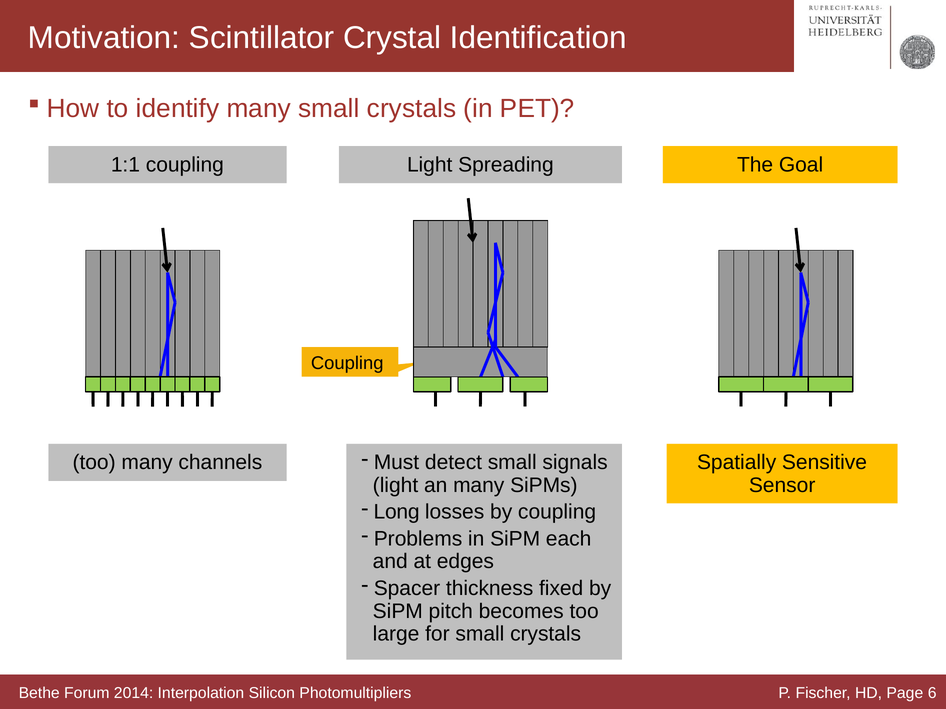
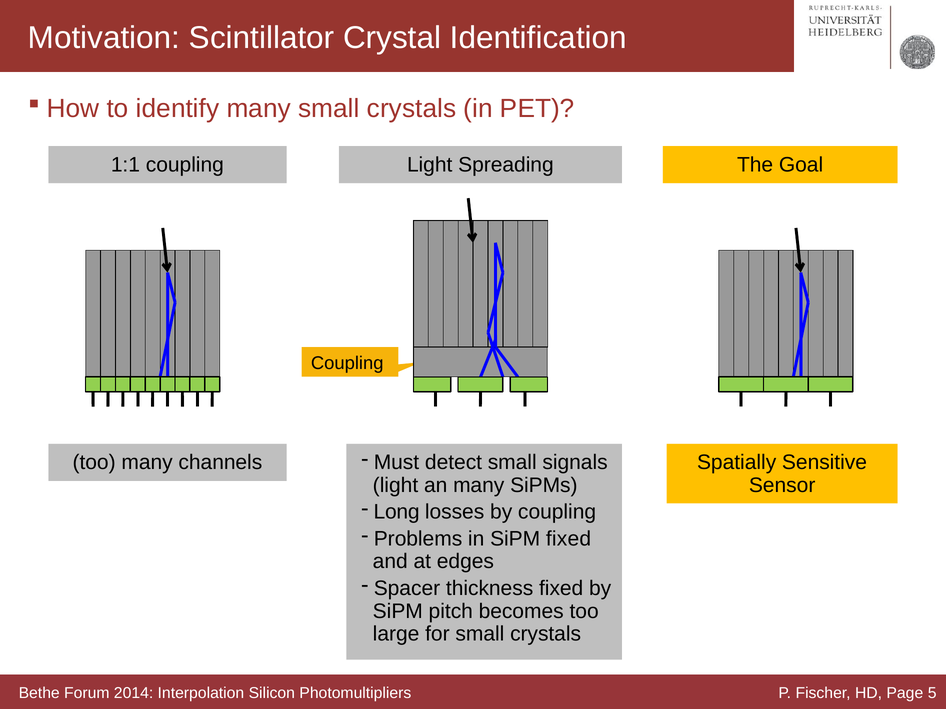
SiPM each: each -> fixed
6: 6 -> 5
